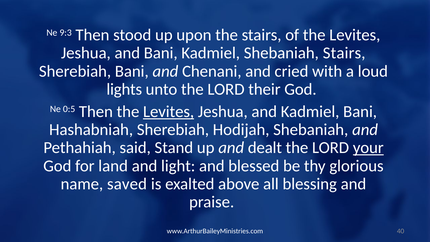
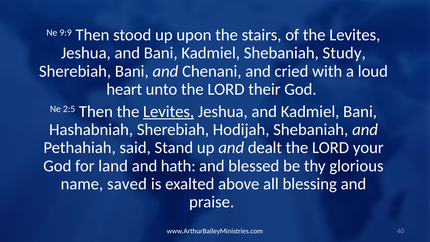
9:3: 9:3 -> 9:9
Shebaniah Stairs: Stairs -> Study
lights: lights -> heart
0:5: 0:5 -> 2:5
your underline: present -> none
light: light -> hath
